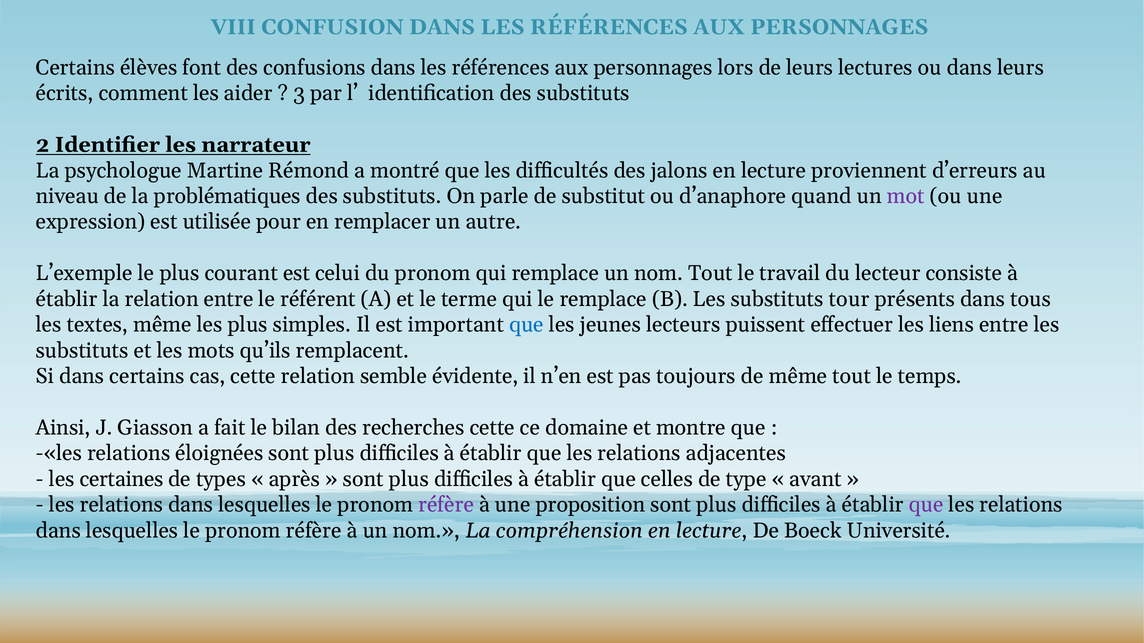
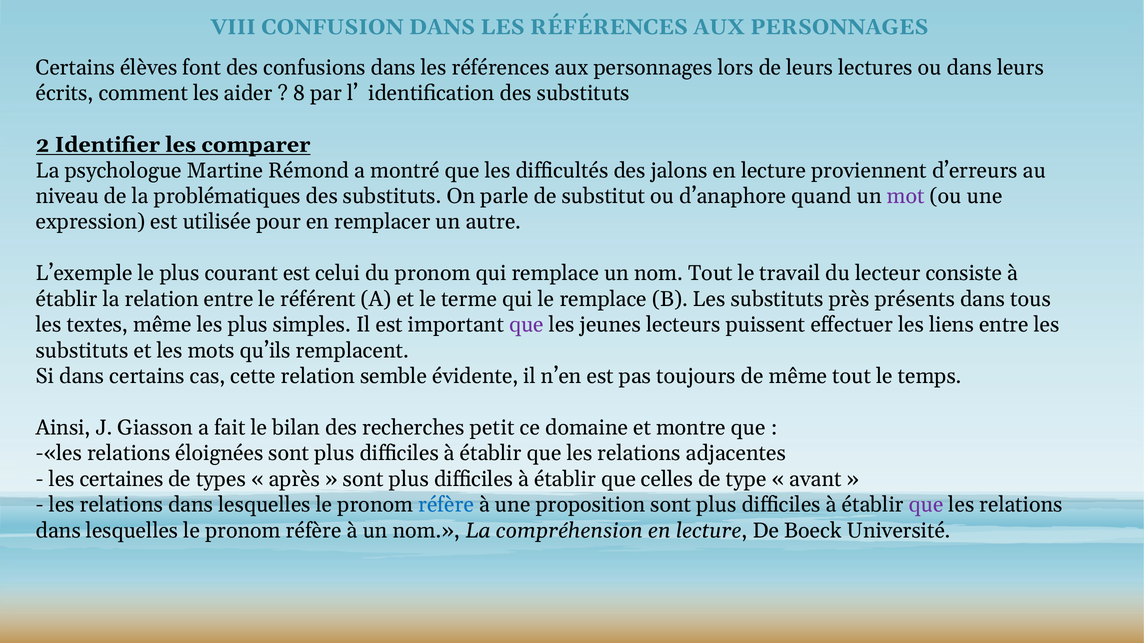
3: 3 -> 8
narrateur: narrateur -> comparer
tour: tour -> près
que at (526, 325) colour: blue -> purple
recherches cette: cette -> petit
réfère at (446, 505) colour: purple -> blue
